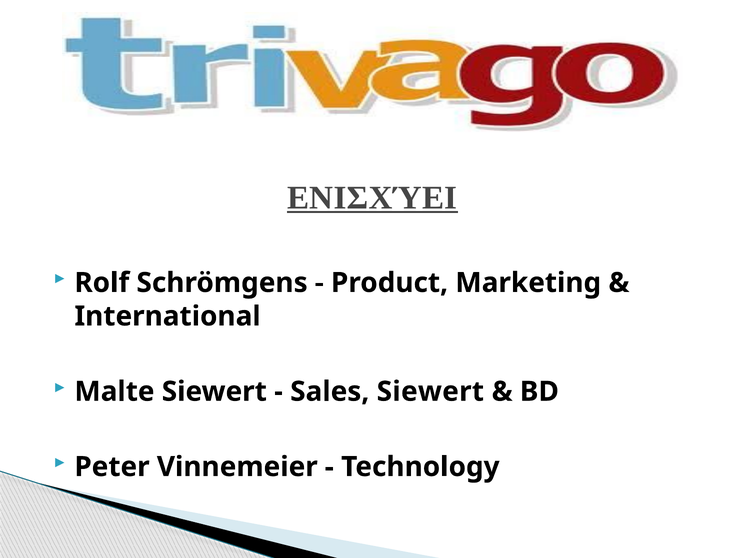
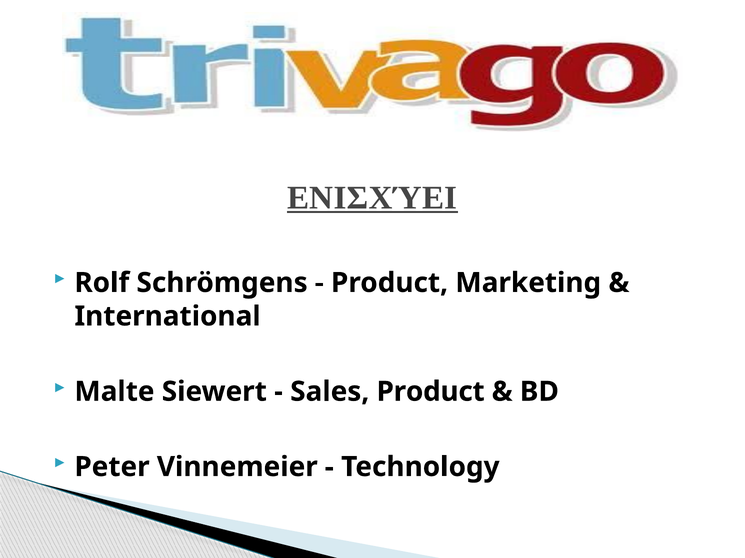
Sales Siewert: Siewert -> Product
